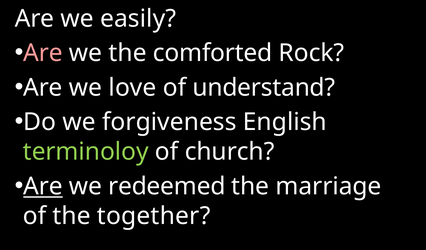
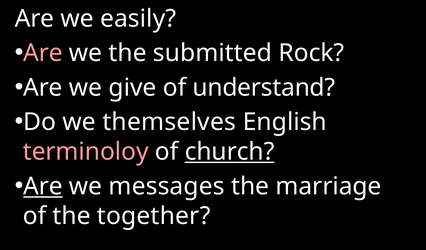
comforted: comforted -> submitted
love: love -> give
forgiveness: forgiveness -> themselves
terminoloy colour: light green -> pink
church underline: none -> present
redeemed: redeemed -> messages
